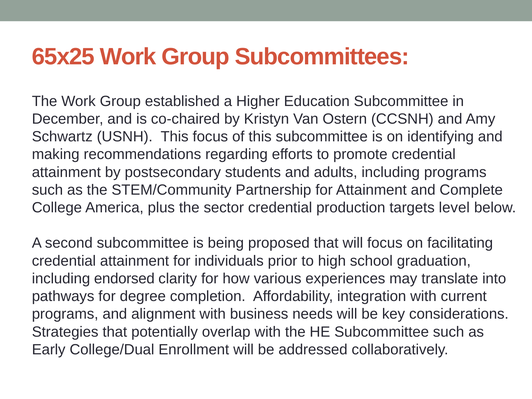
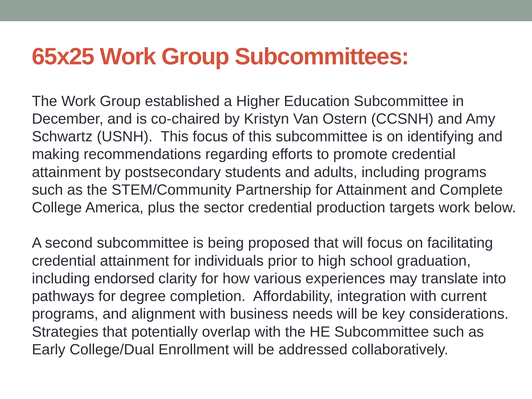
targets level: level -> work
